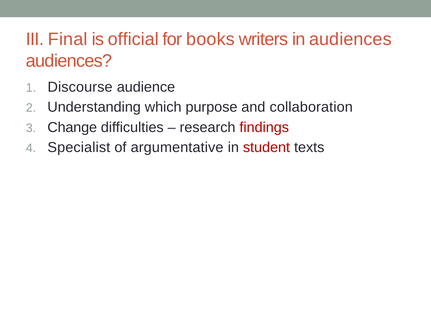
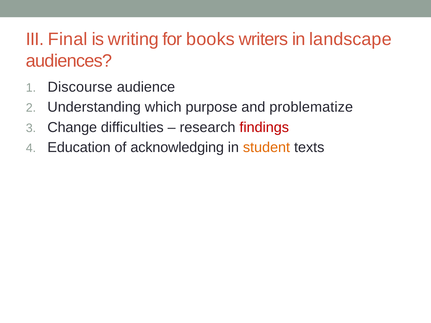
official: official -> writing
in audiences: audiences -> landscape
collaboration: collaboration -> problematize
Specialist: Specialist -> Education
argumentative: argumentative -> acknowledging
student colour: red -> orange
